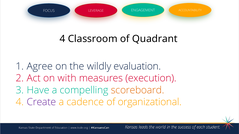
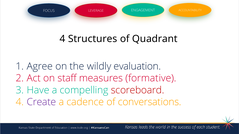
Classroom: Classroom -> Structures
with: with -> staff
execution: execution -> formative
scoreboard colour: orange -> red
organizational: organizational -> conversations
